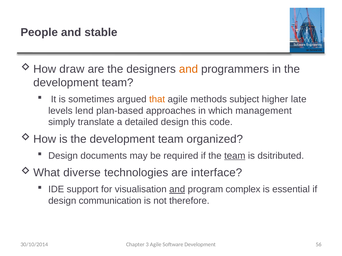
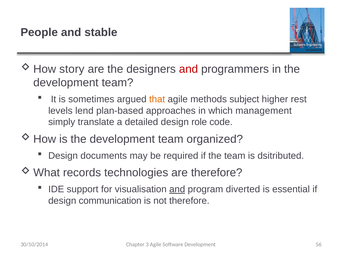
draw: draw -> story
and at (188, 69) colour: orange -> red
late: late -> rest
this: this -> role
team at (235, 156) underline: present -> none
diverse: diverse -> records
are interface: interface -> therefore
complex: complex -> diverted
